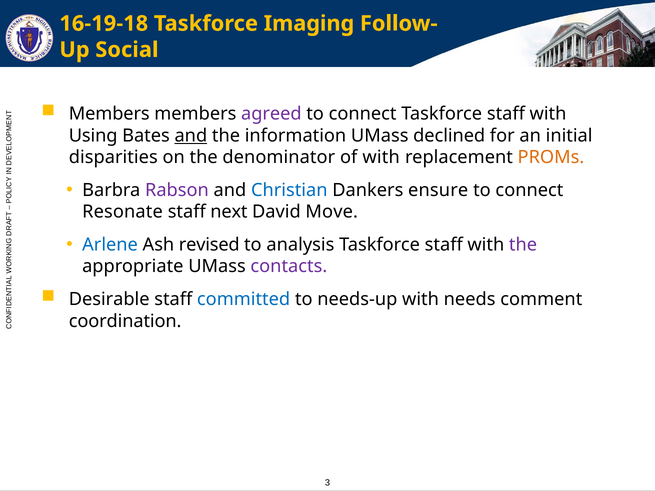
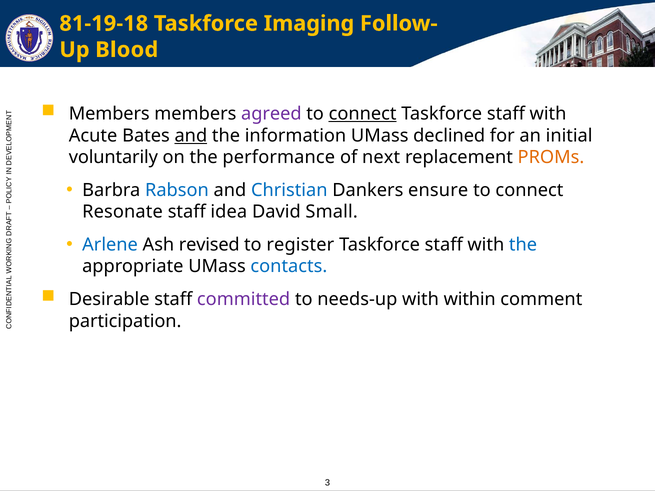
16-19-18: 16-19-18 -> 81-19-18
Social: Social -> Blood
connect at (363, 114) underline: none -> present
Using: Using -> Acute
disparities: disparities -> voluntarily
denominator: denominator -> performance
of with: with -> next
Rabson colour: purple -> blue
next: next -> idea
Move: Move -> Small
analysis: analysis -> register
the at (523, 245) colour: purple -> blue
contacts colour: purple -> blue
committed colour: blue -> purple
needs: needs -> within
coordination: coordination -> participation
